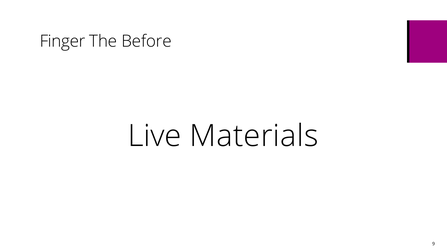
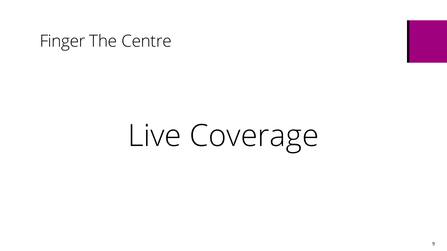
Before: Before -> Centre
Materials: Materials -> Coverage
